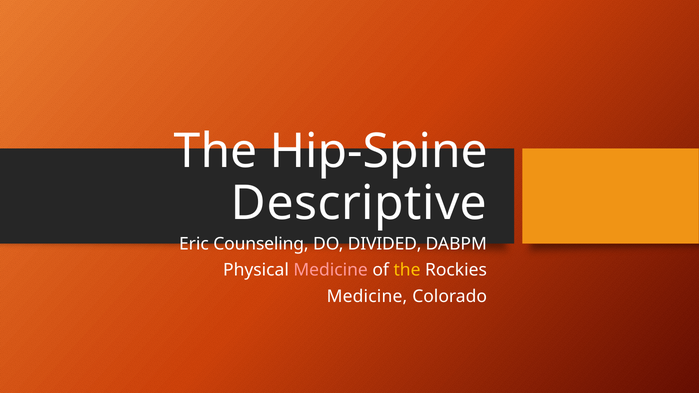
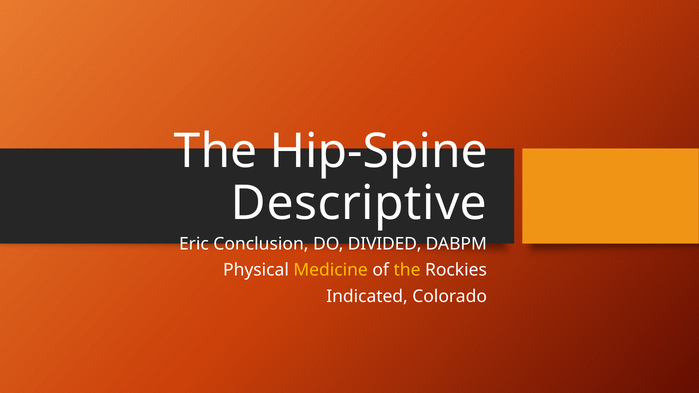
Counseling: Counseling -> Conclusion
Medicine at (331, 270) colour: pink -> yellow
Medicine at (367, 296): Medicine -> Indicated
